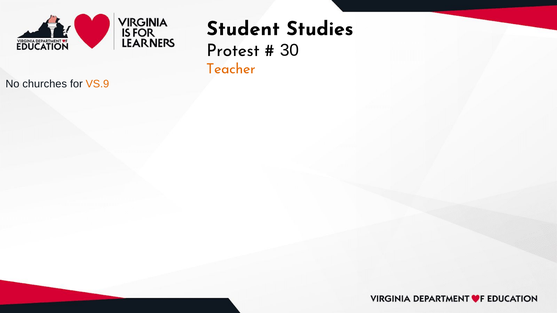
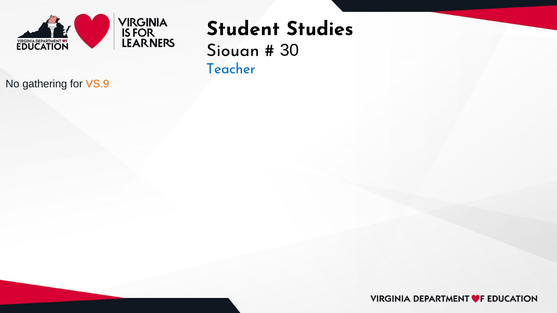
Protest: Protest -> Siouan
Teacher colour: orange -> blue
churches: churches -> gathering
